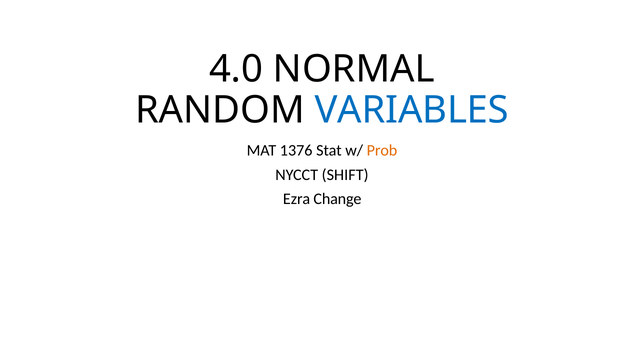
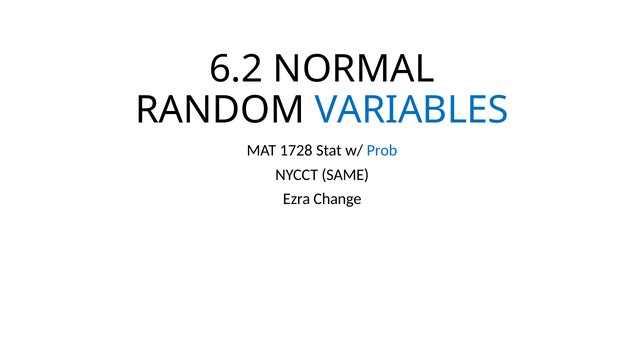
4.0: 4.0 -> 6.2
1376: 1376 -> 1728
Prob colour: orange -> blue
SHIFT: SHIFT -> SAME
